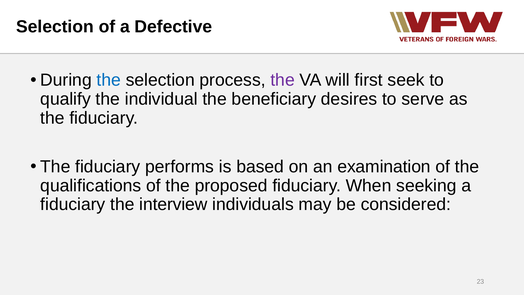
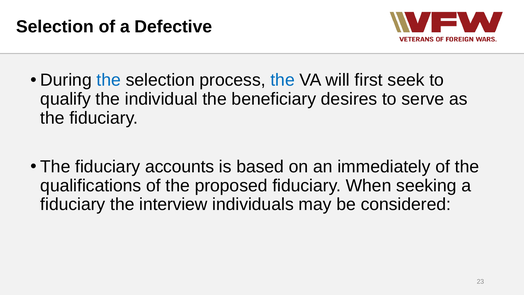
the at (283, 80) colour: purple -> blue
performs: performs -> accounts
examination: examination -> immediately
